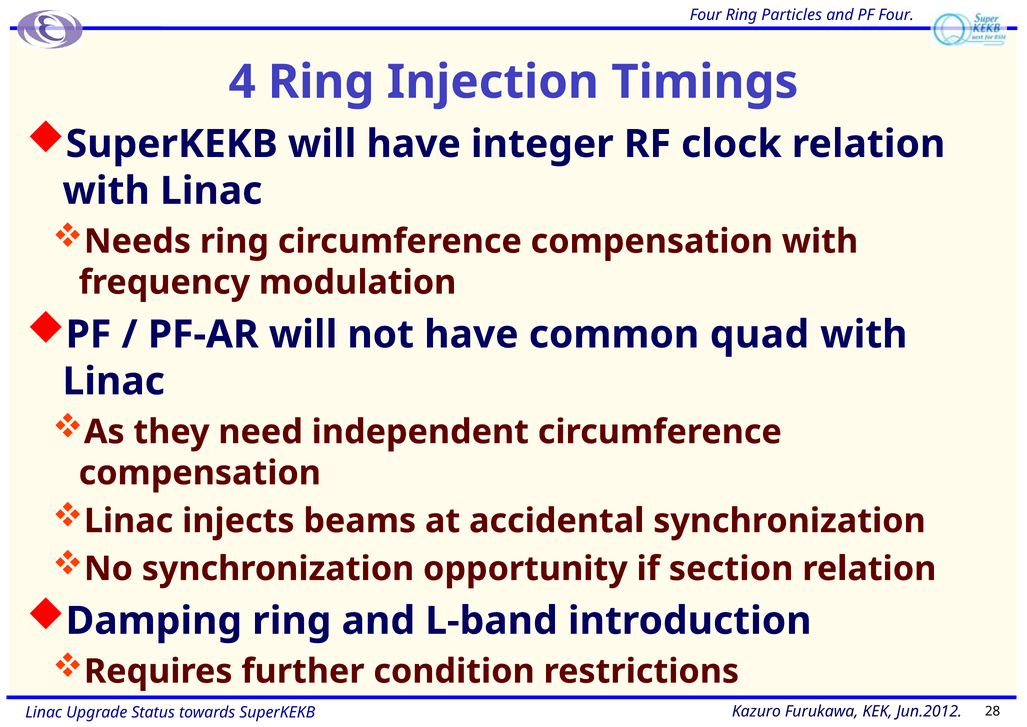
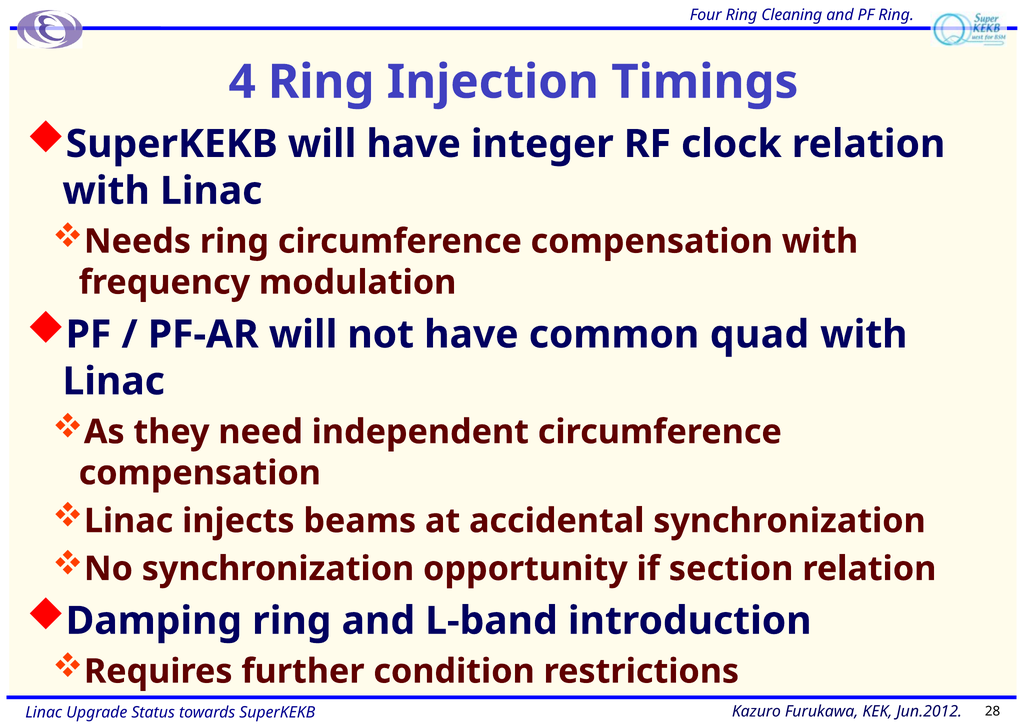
Particles: Particles -> Cleaning
PF Four: Four -> Ring
